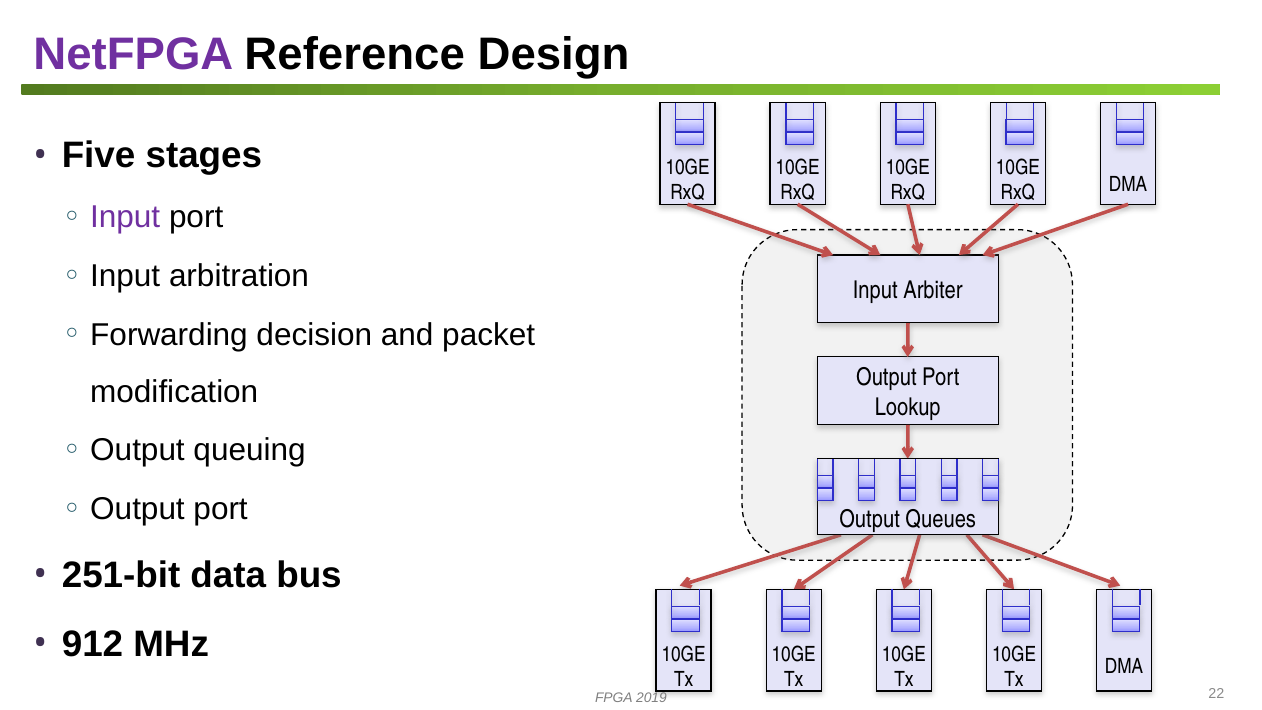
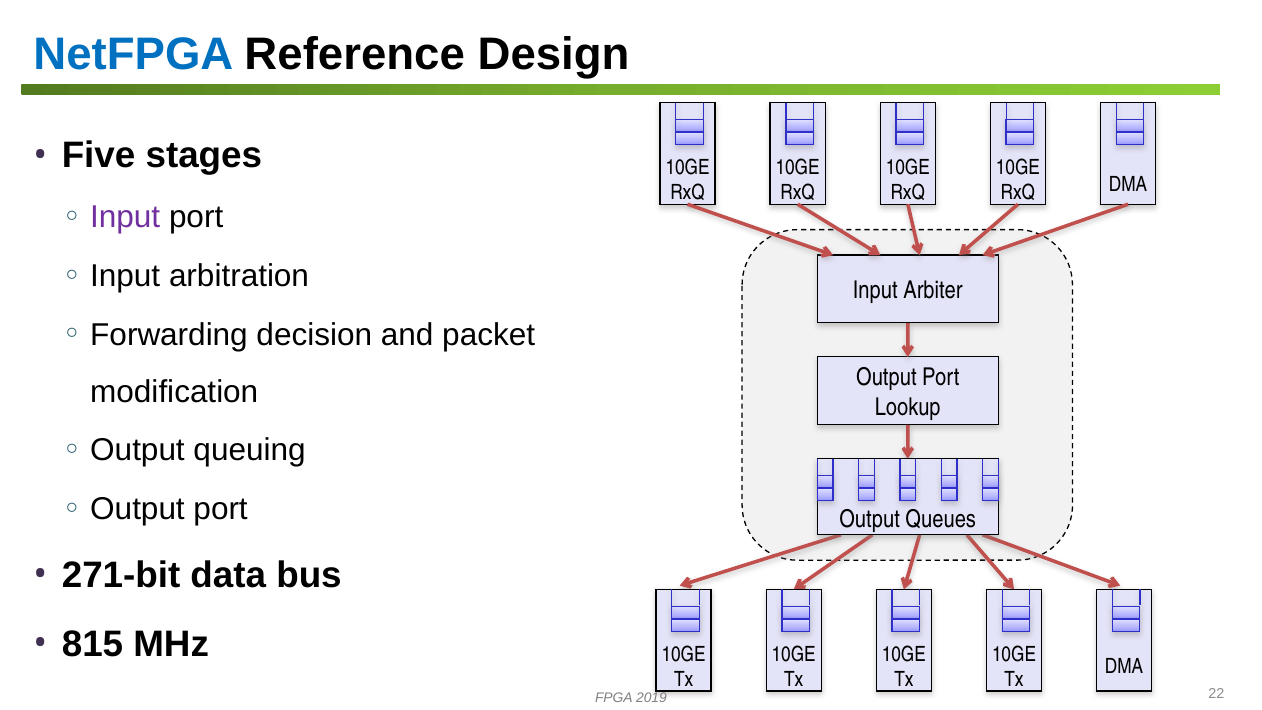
NetFPGA colour: purple -> blue
251-bit: 251-bit -> 271-bit
912: 912 -> 815
